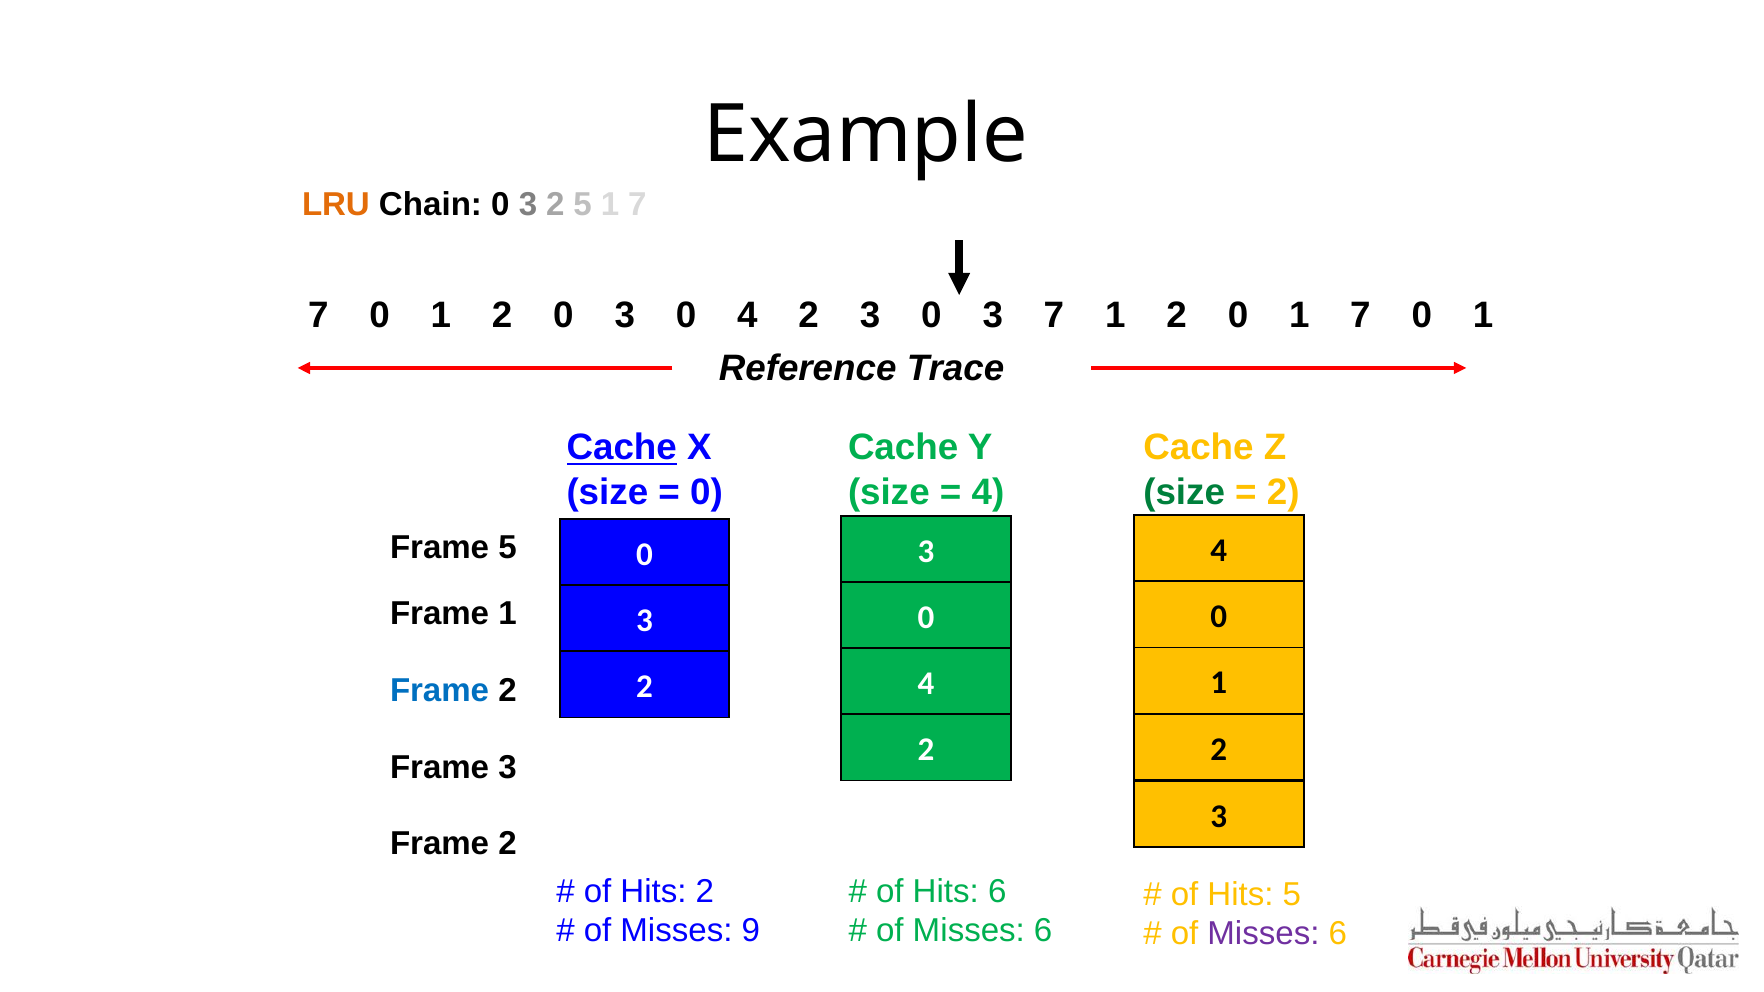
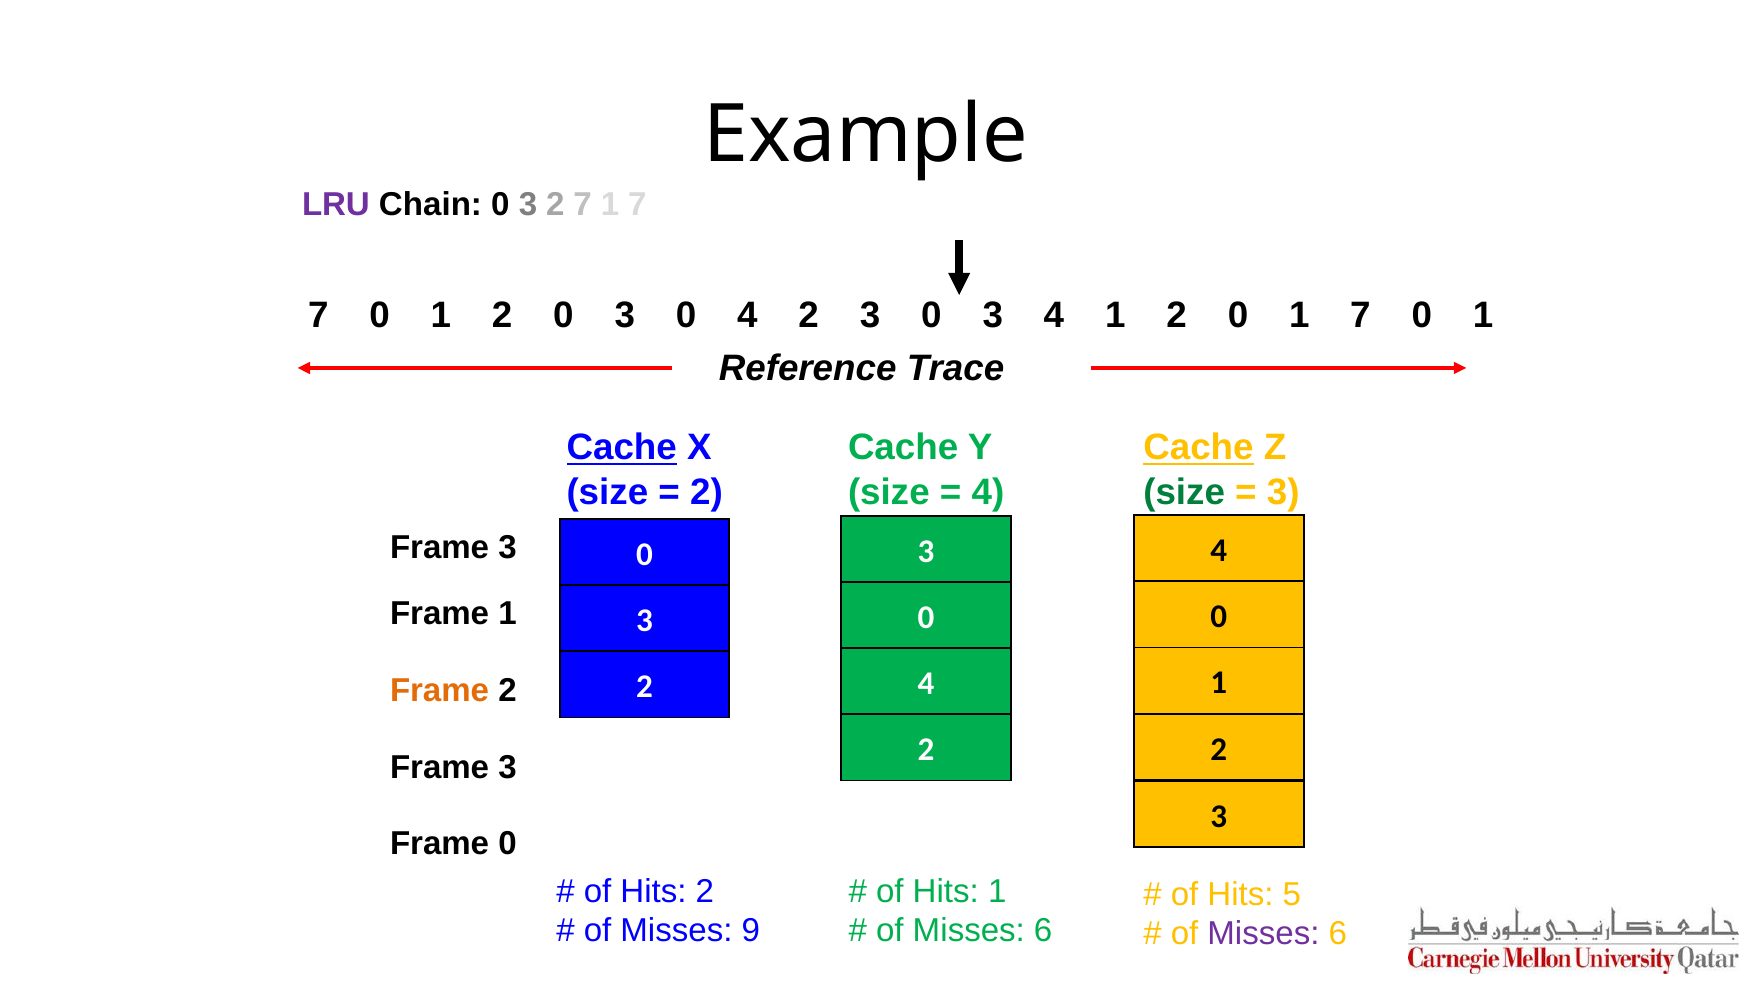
LRU colour: orange -> purple
2 5: 5 -> 7
3 7: 7 -> 4
Cache at (1198, 448) underline: none -> present
0 at (706, 492): 0 -> 2
2 at (1283, 492): 2 -> 3
5 at (507, 548): 5 -> 3
Frame at (440, 691) colour: blue -> orange
2 at (507, 844): 2 -> 0
Hits 6: 6 -> 1
